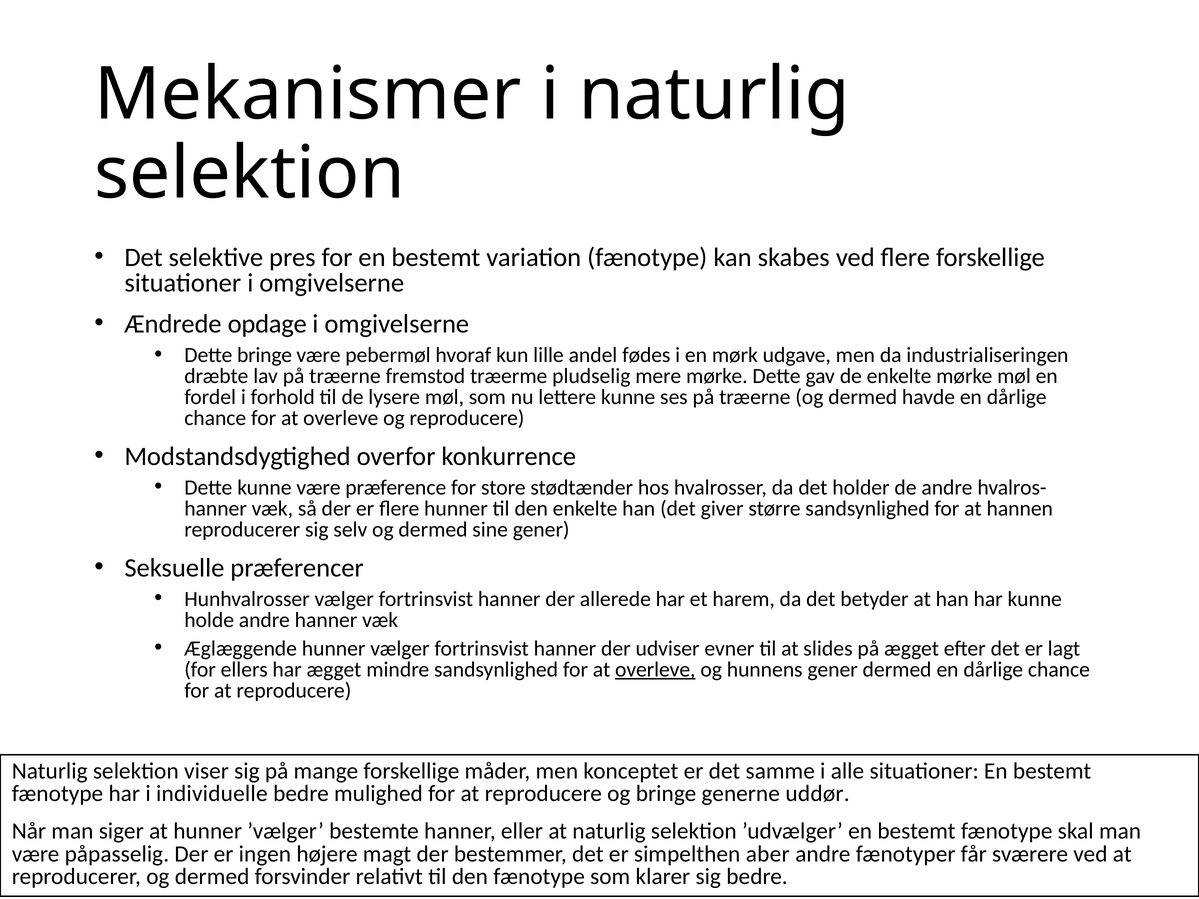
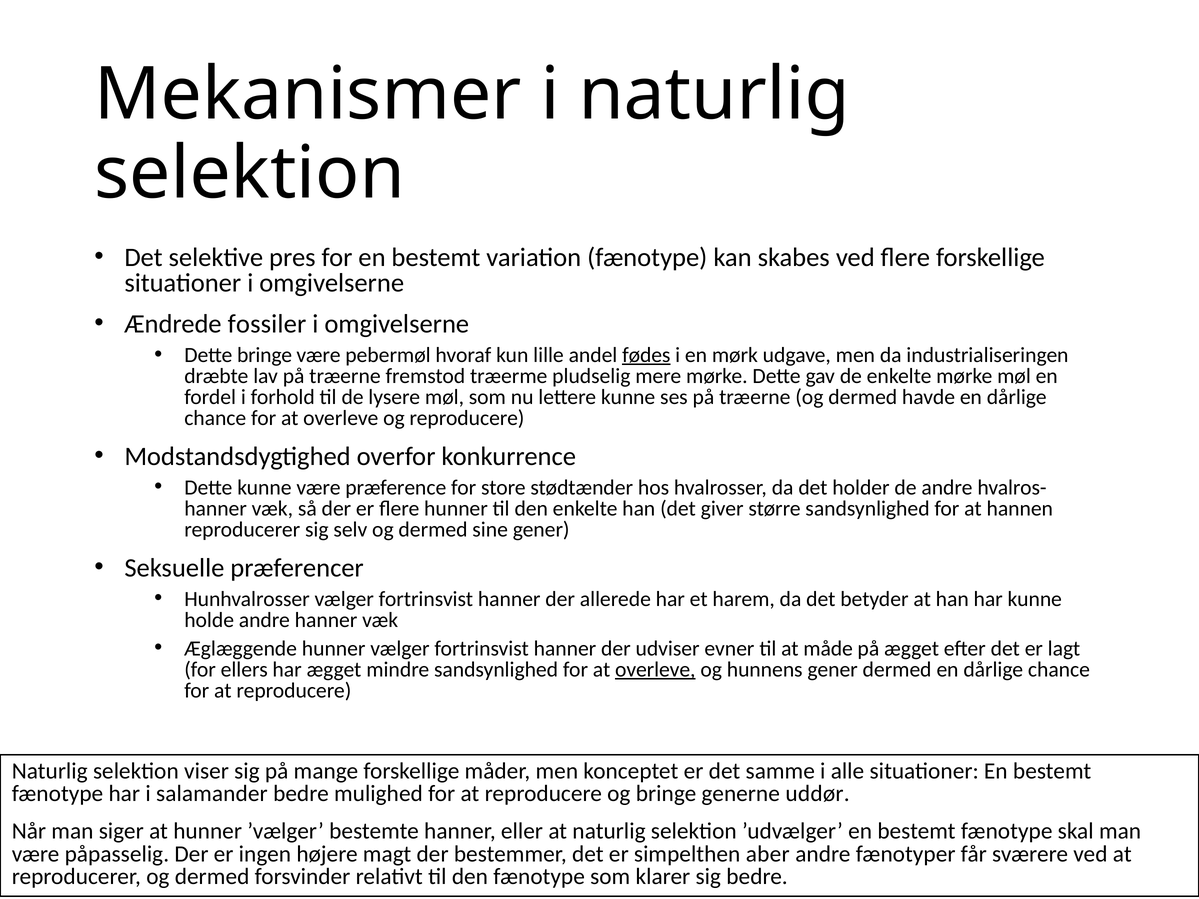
opdage: opdage -> fossiler
fødes underline: none -> present
slides: slides -> måde
individuelle: individuelle -> salamander
